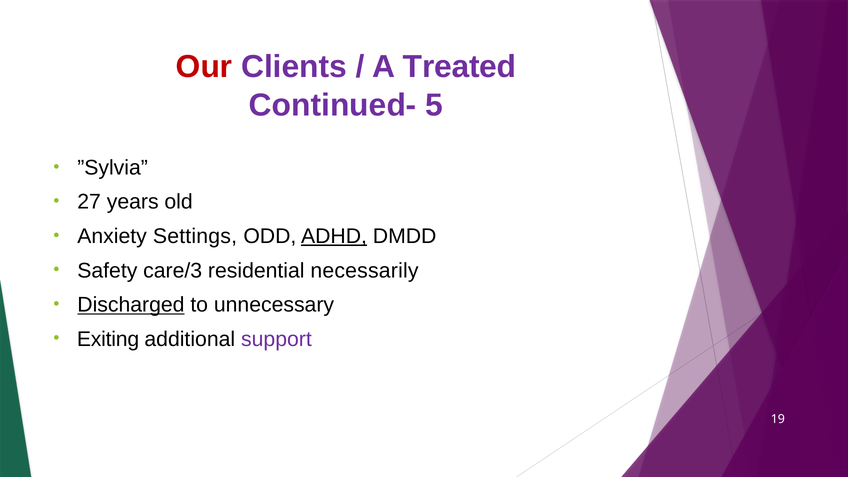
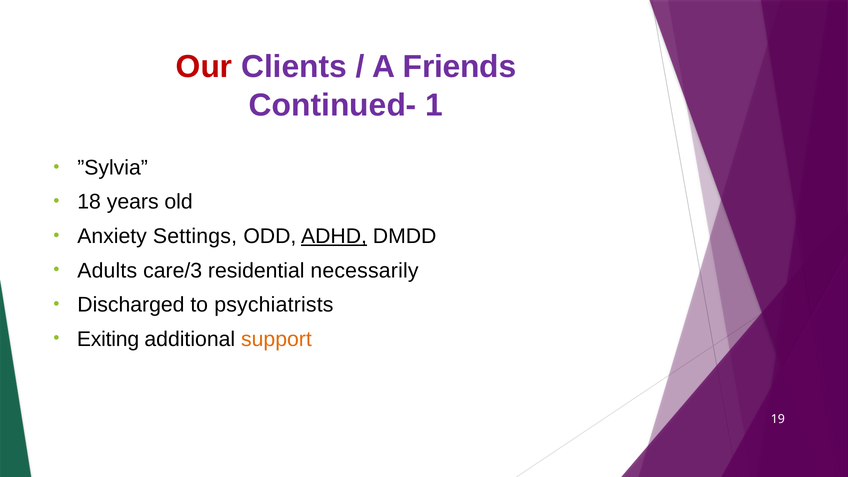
Treated: Treated -> Friends
5: 5 -> 1
27: 27 -> 18
Safety: Safety -> Adults
Discharged underline: present -> none
unnecessary: unnecessary -> psychiatrists
support colour: purple -> orange
